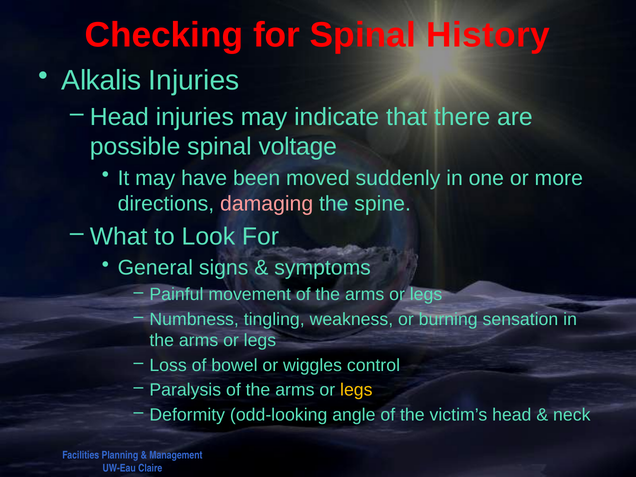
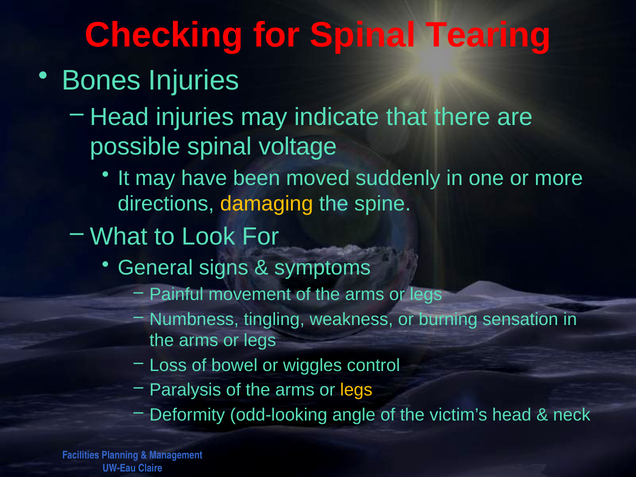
History: History -> Tearing
Alkalis: Alkalis -> Bones
damaging colour: pink -> yellow
